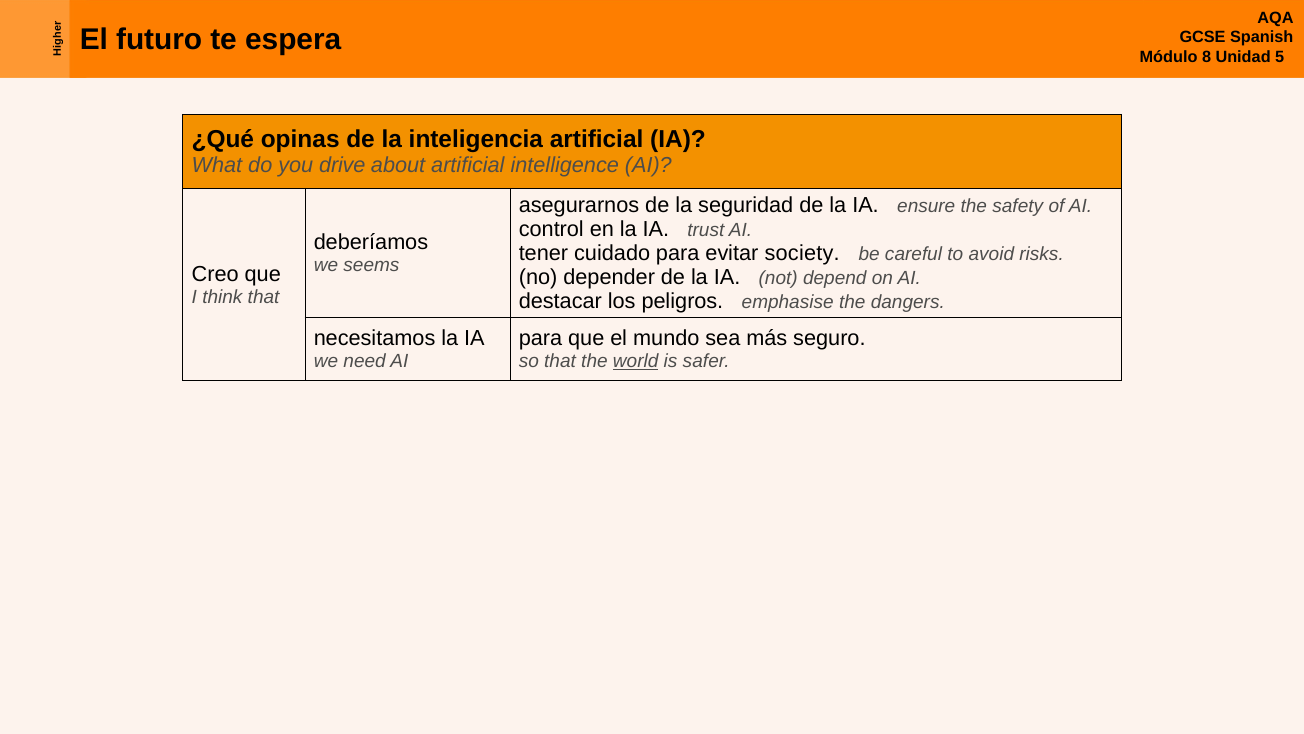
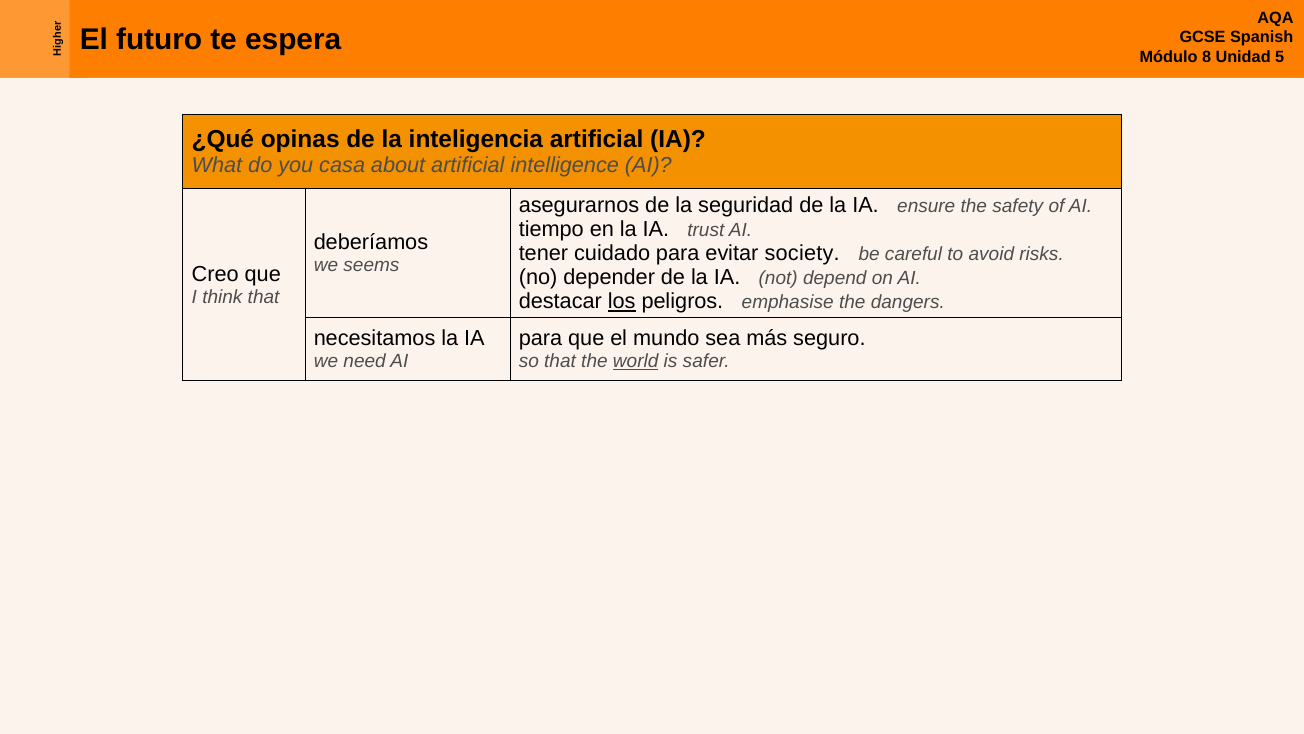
drive: drive -> casa
control: control -> tiempo
los underline: none -> present
